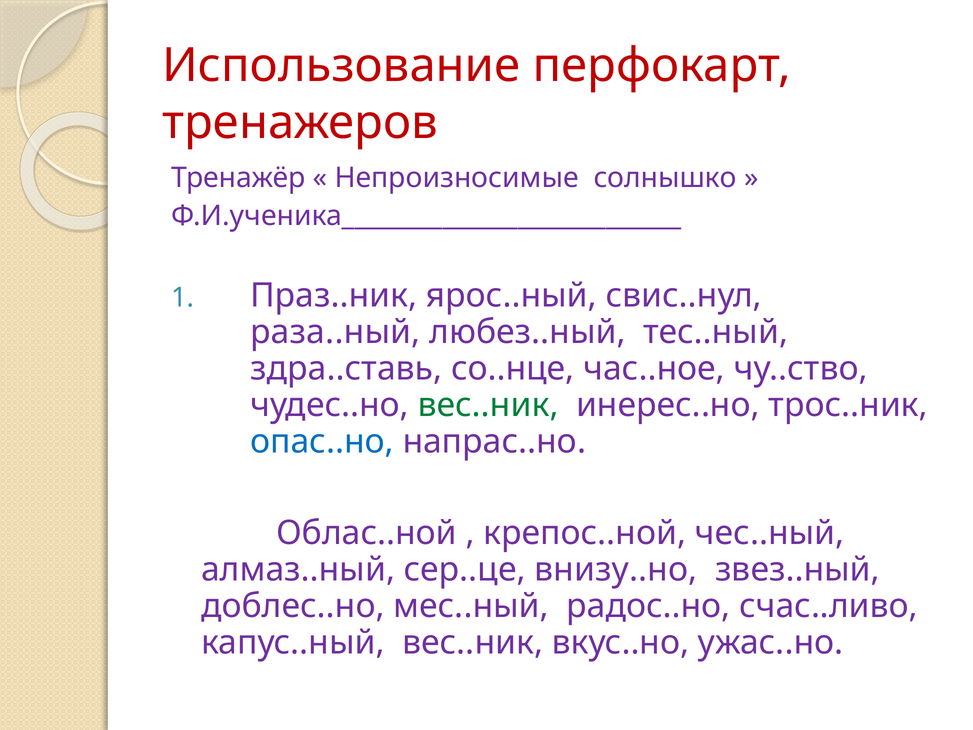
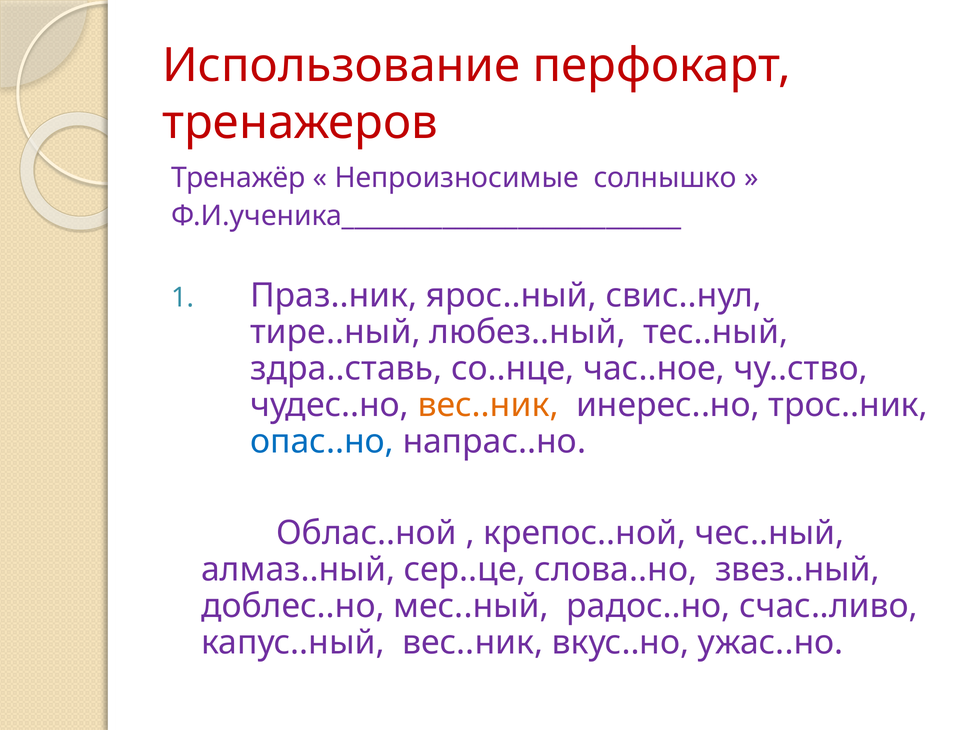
раза..ный: раза..ный -> тире..ный
вес..ник at (488, 405) colour: green -> orange
внизу..но: внизу..но -> слова..но
